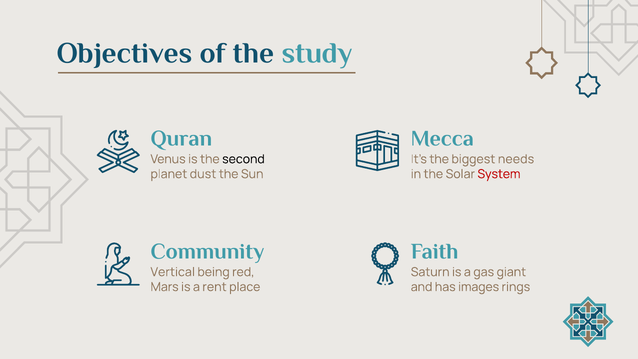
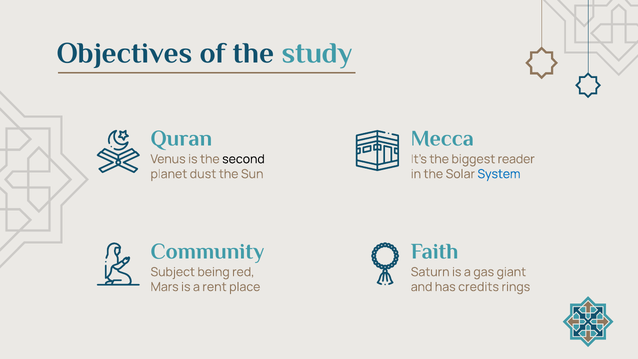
needs: needs -> reader
System colour: red -> blue
Vertical: Vertical -> Subject
images: images -> credits
